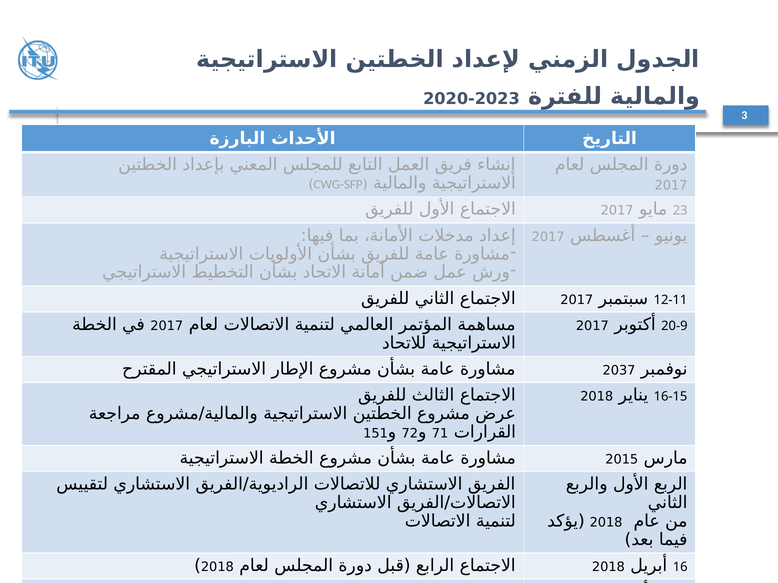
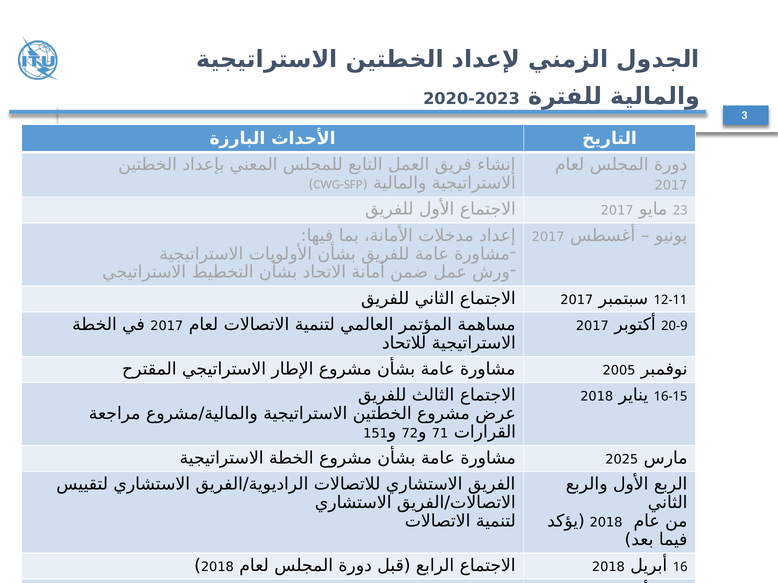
2037: 2037 -> 2005
2015: 2015 -> 2025
